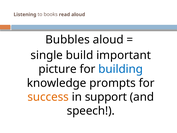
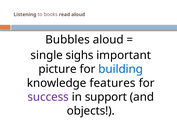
build: build -> sighs
prompts: prompts -> features
success colour: orange -> purple
speech: speech -> objects
